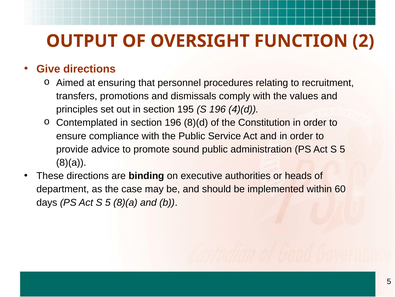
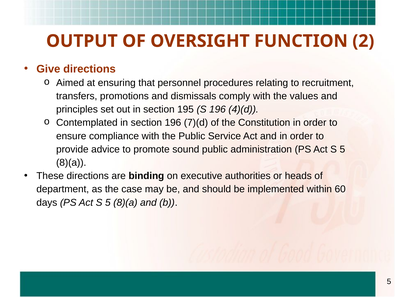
8)(d: 8)(d -> 7)(d
